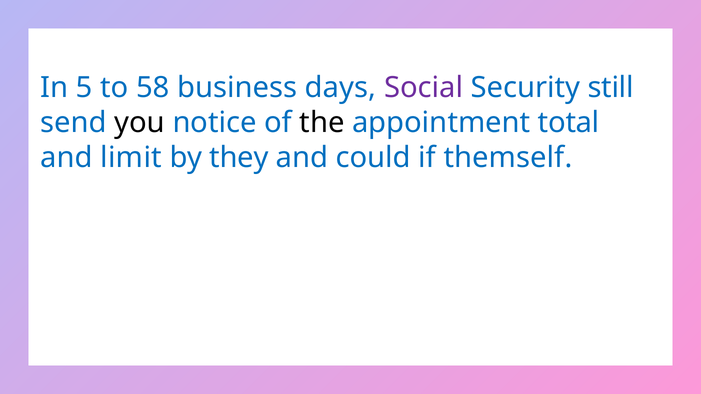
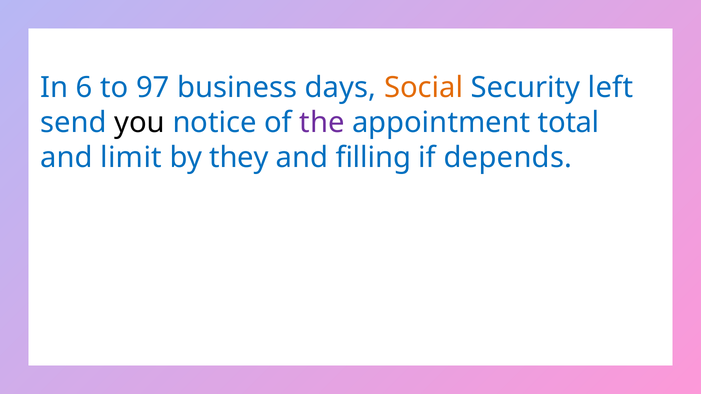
5: 5 -> 6
58: 58 -> 97
Social colour: purple -> orange
still: still -> left
the colour: black -> purple
could: could -> filling
themself: themself -> depends
